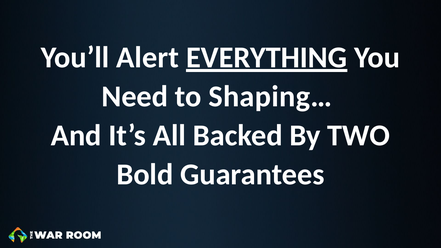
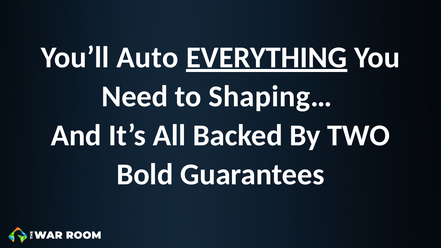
Alert: Alert -> Auto
